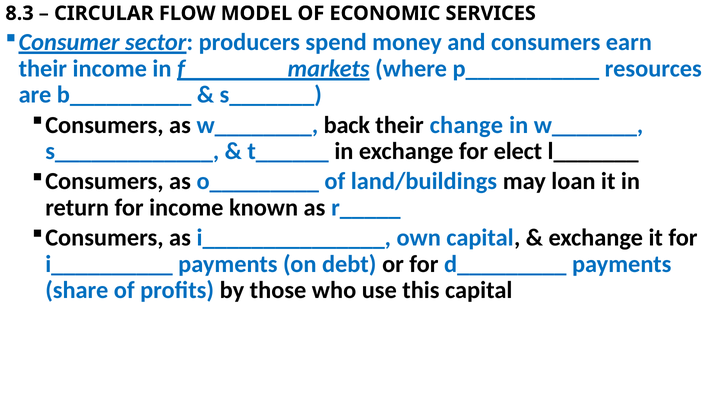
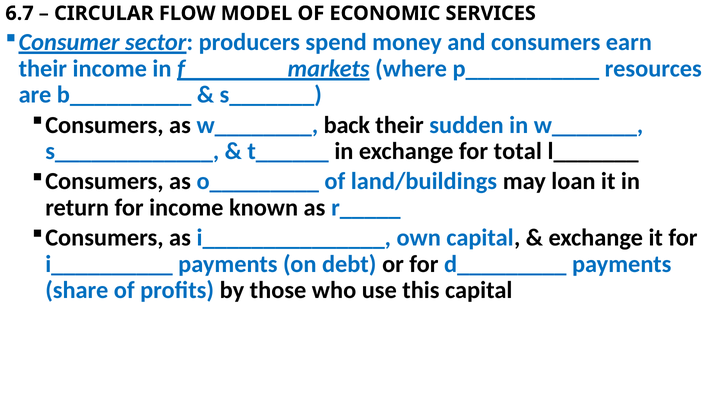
8.3: 8.3 -> 6.7
change: change -> sudden
elect: elect -> total
